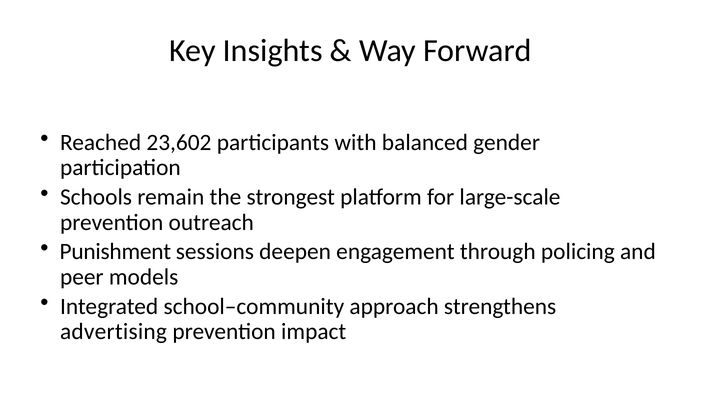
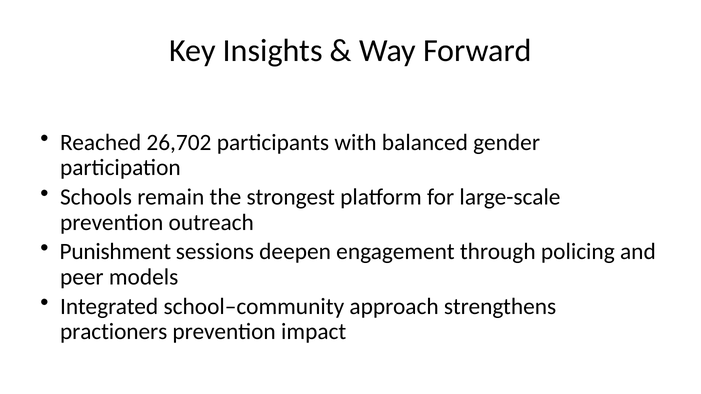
23,602: 23,602 -> 26,702
advertising: advertising -> practioners
